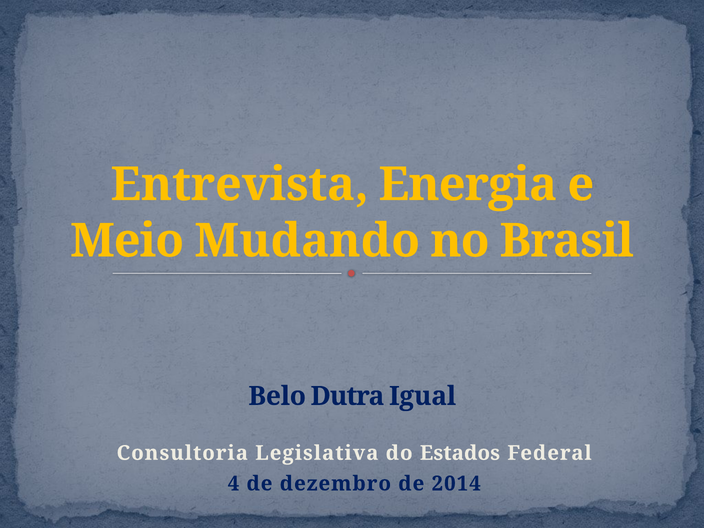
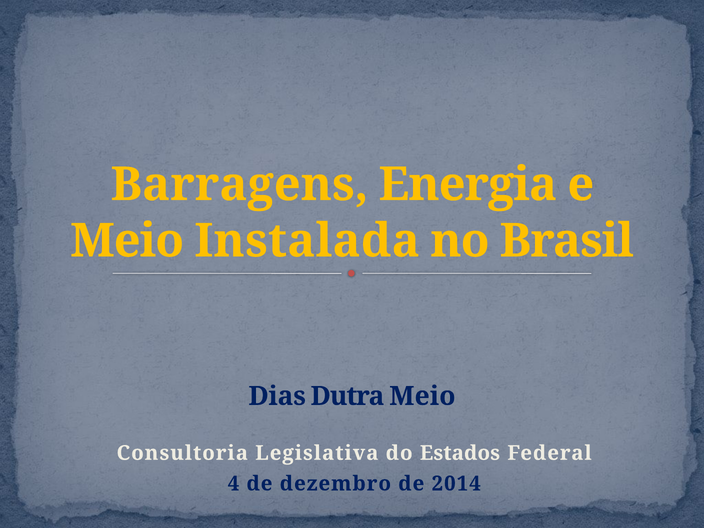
Entrevista: Entrevista -> Barragens
Mudando: Mudando -> Instalada
Belo: Belo -> Dias
Dutra Igual: Igual -> Meio
